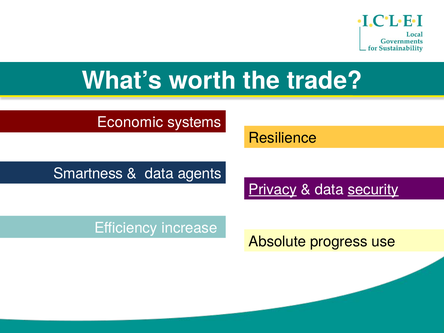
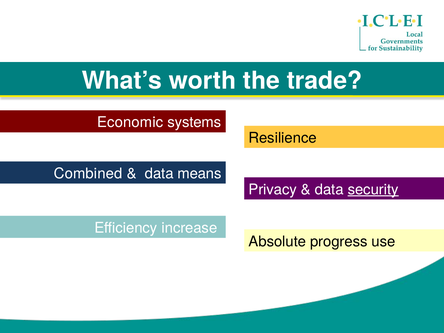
Smartness: Smartness -> Combined
agents: agents -> means
Privacy underline: present -> none
